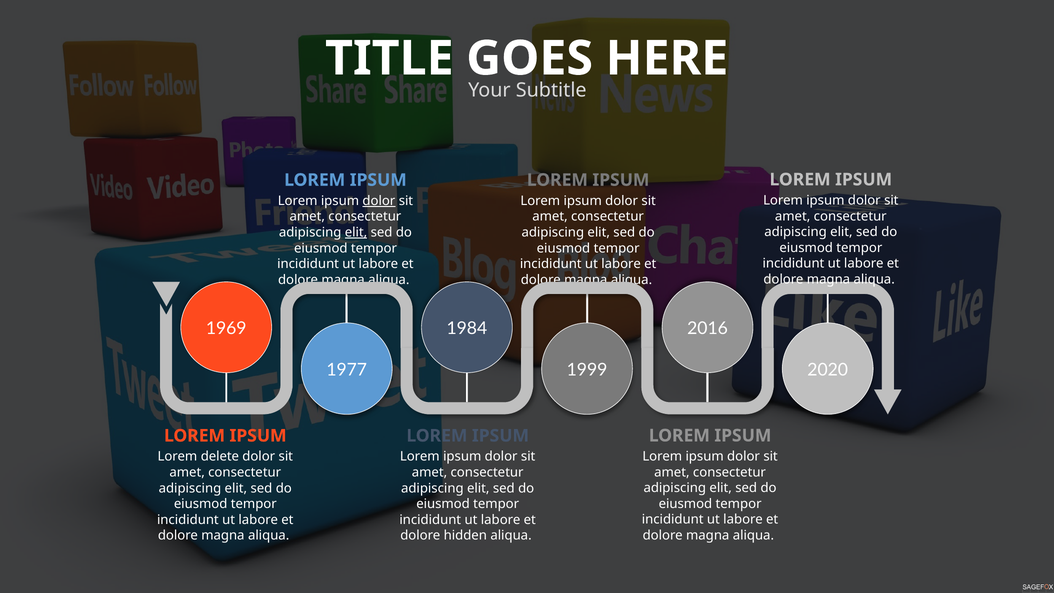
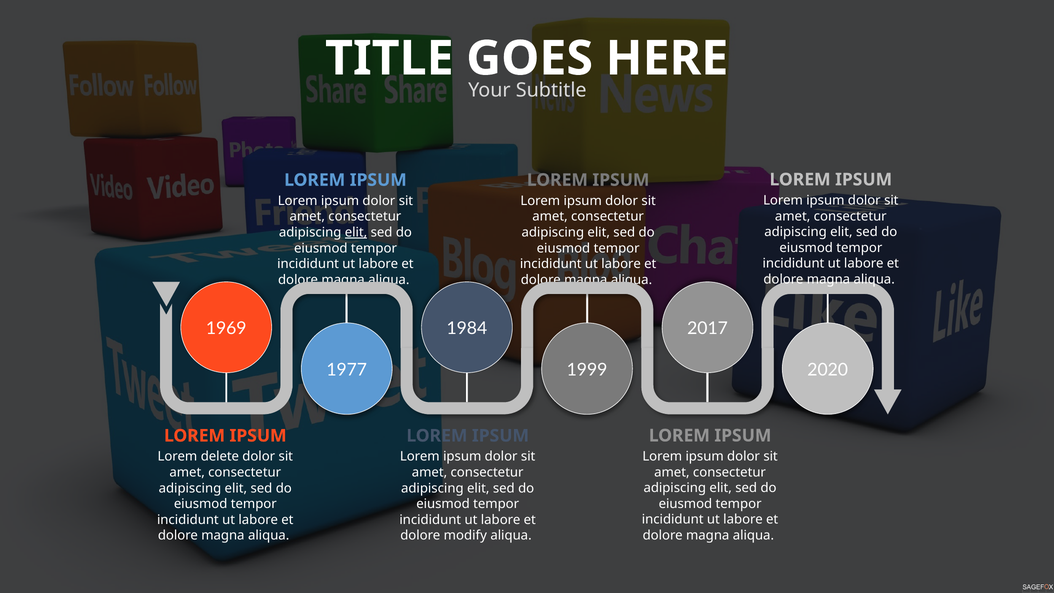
dolor at (379, 201) underline: present -> none
2016: 2016 -> 2017
hidden: hidden -> modify
